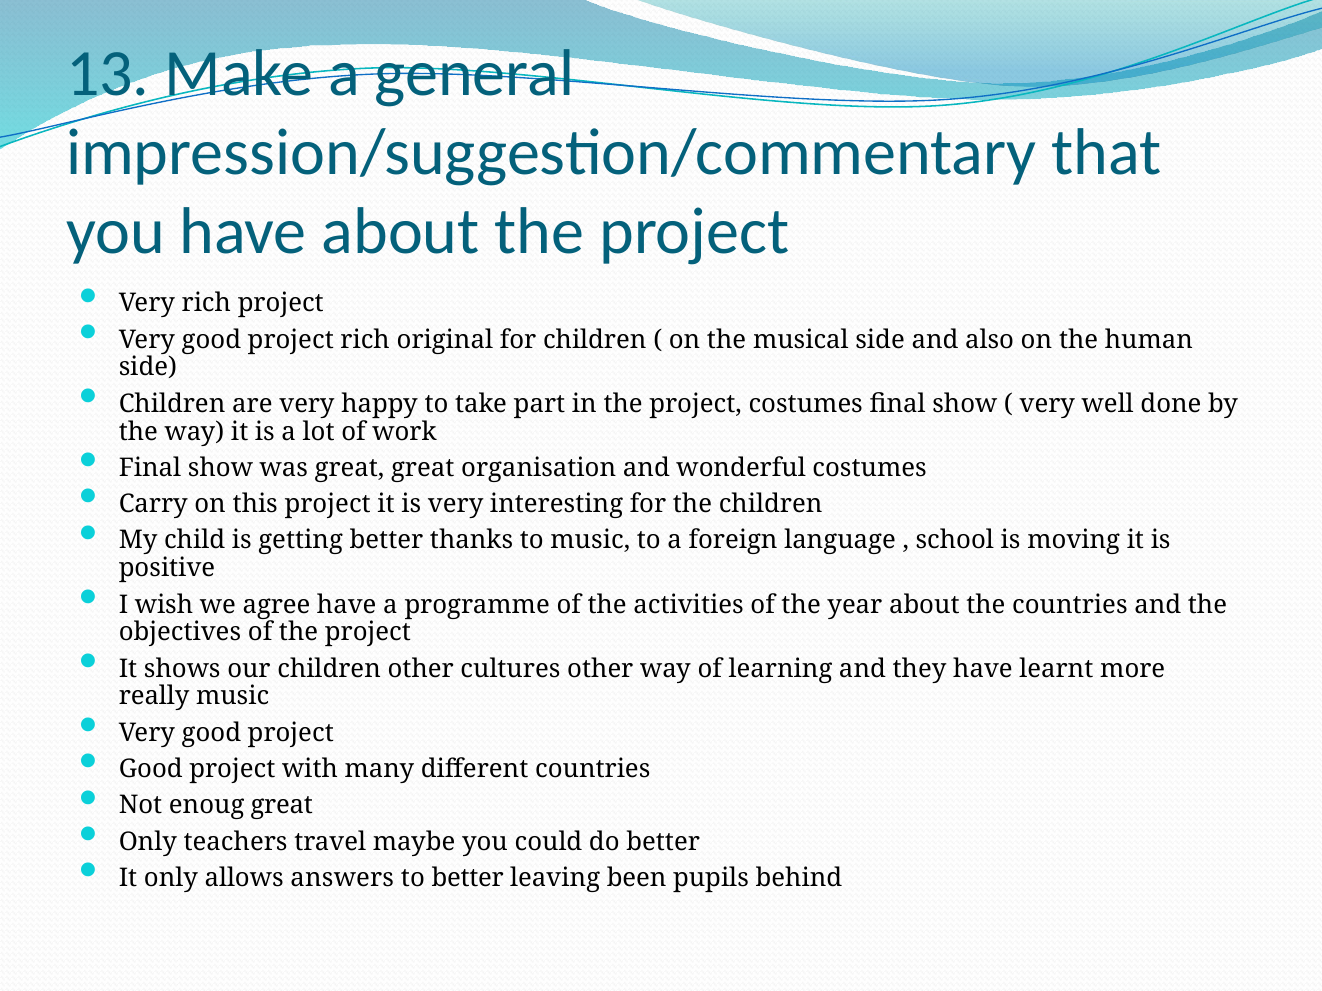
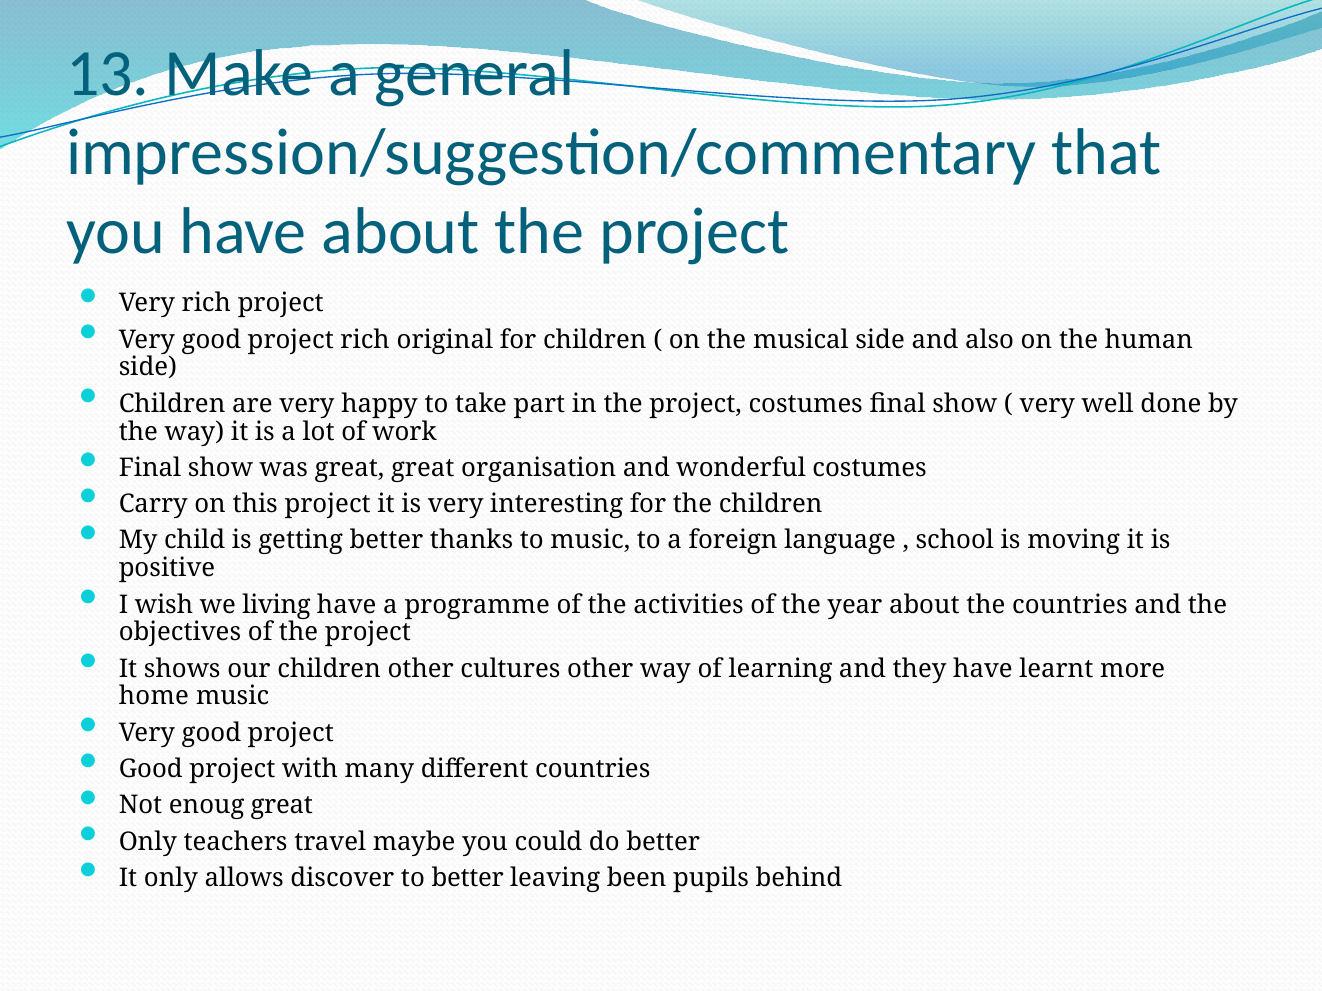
agree: agree -> living
really: really -> home
answers: answers -> discover
